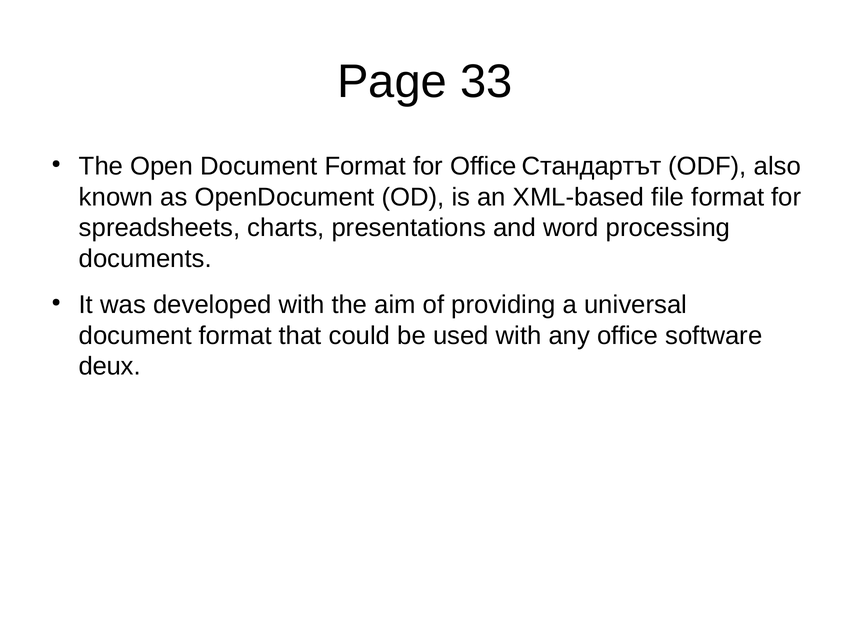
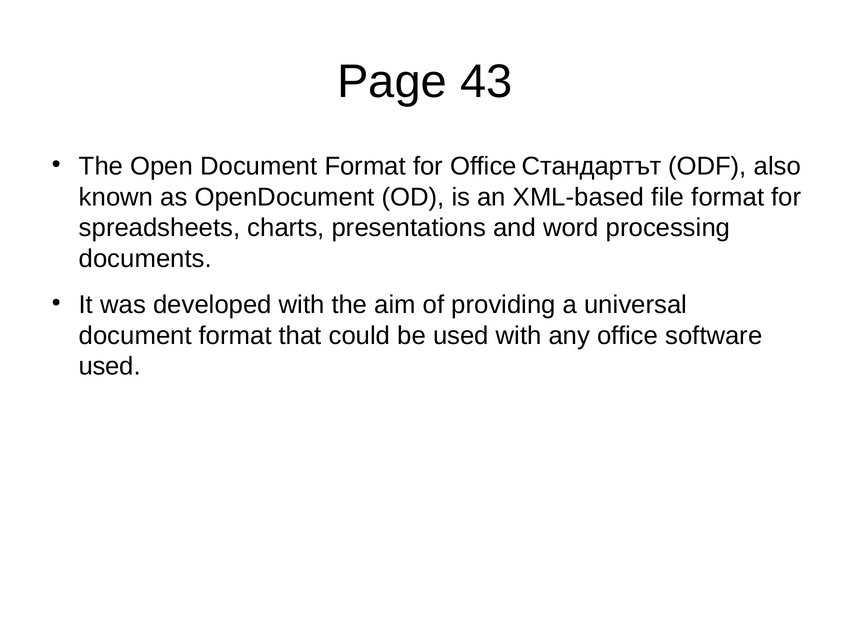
33: 33 -> 43
deux at (110, 367): deux -> used
